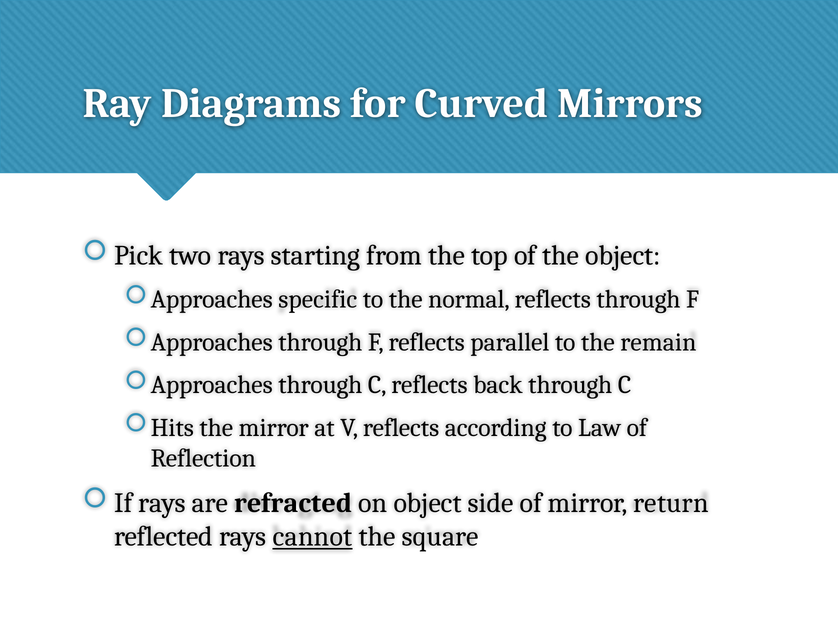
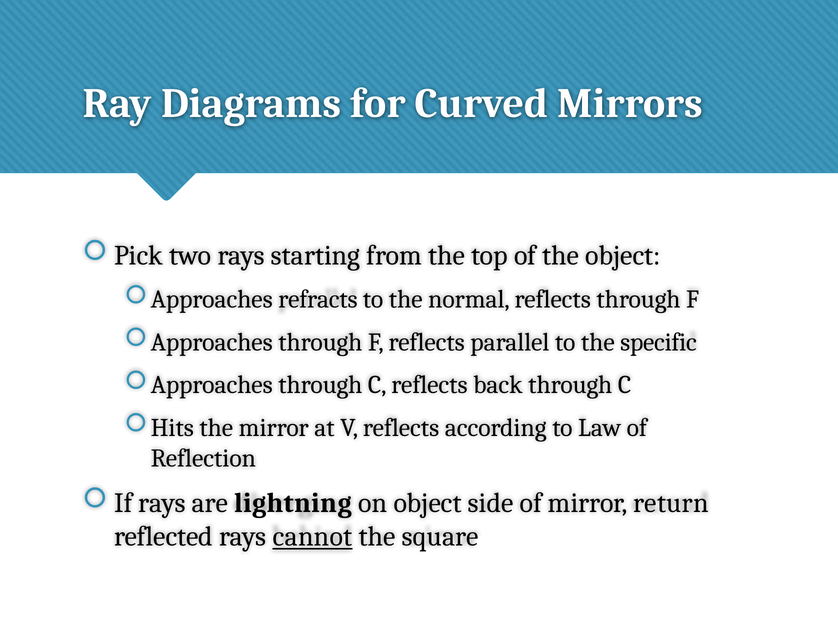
specific: specific -> refracts
remain: remain -> specific
refracted: refracted -> lightning
